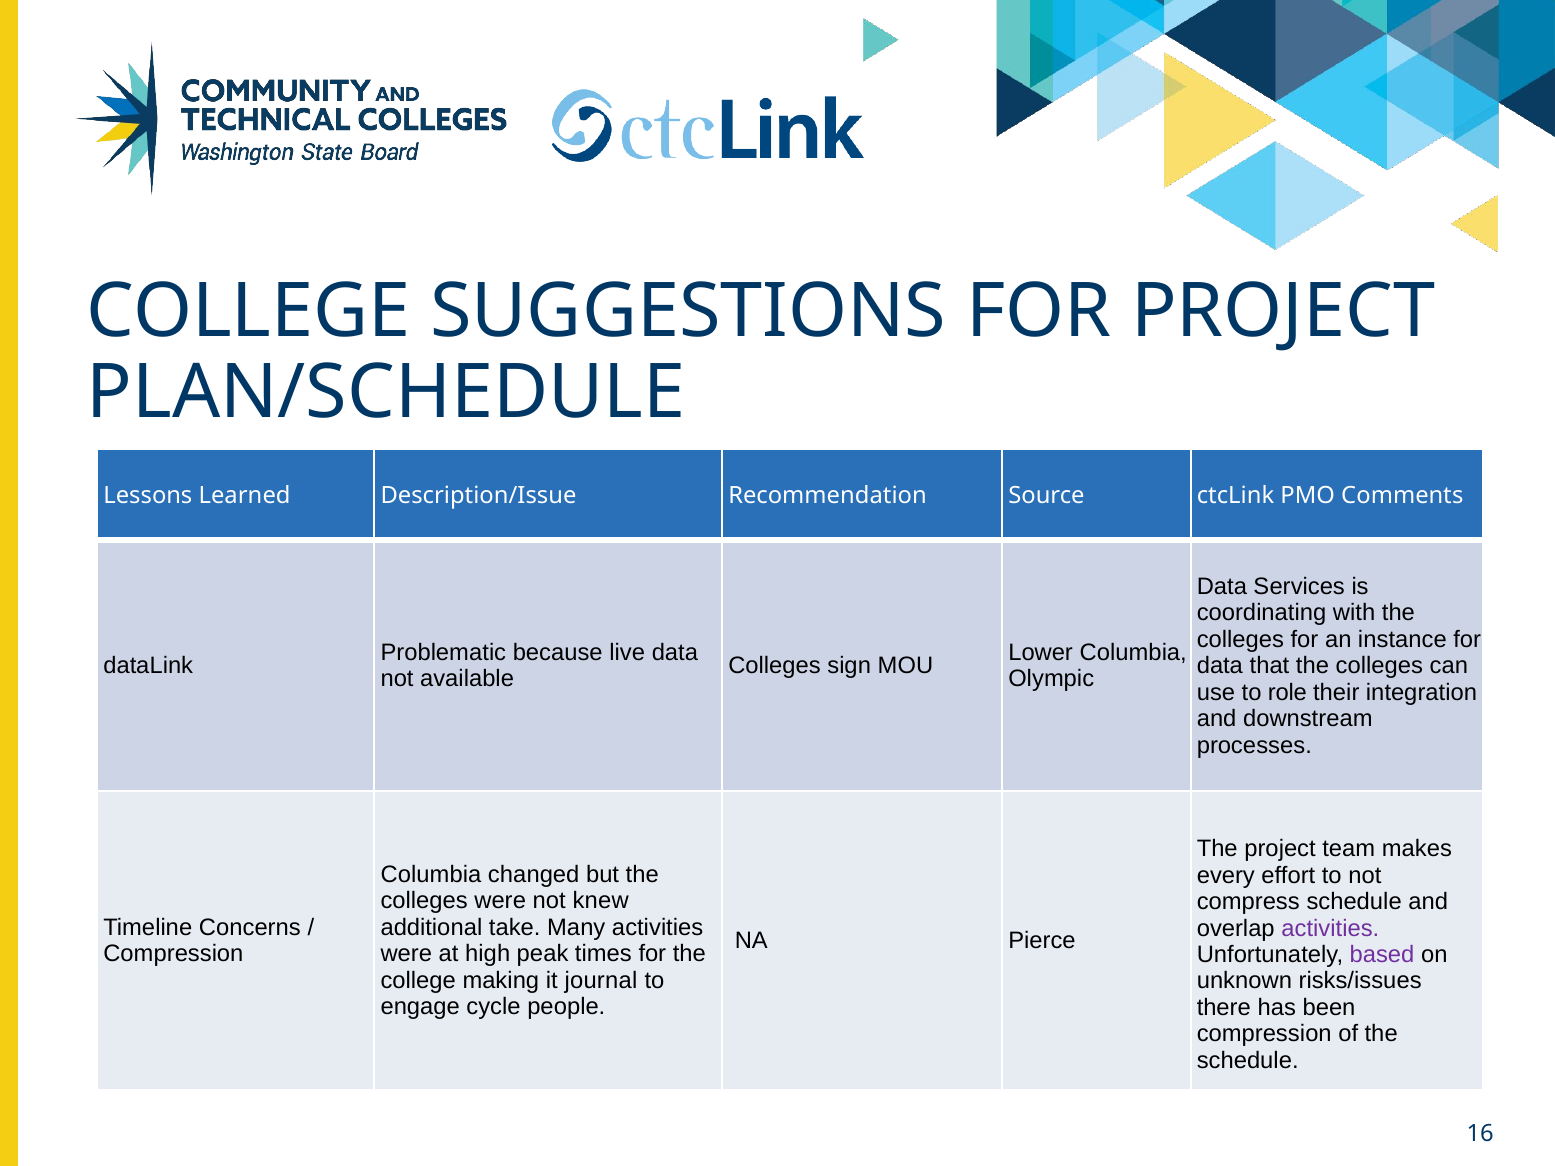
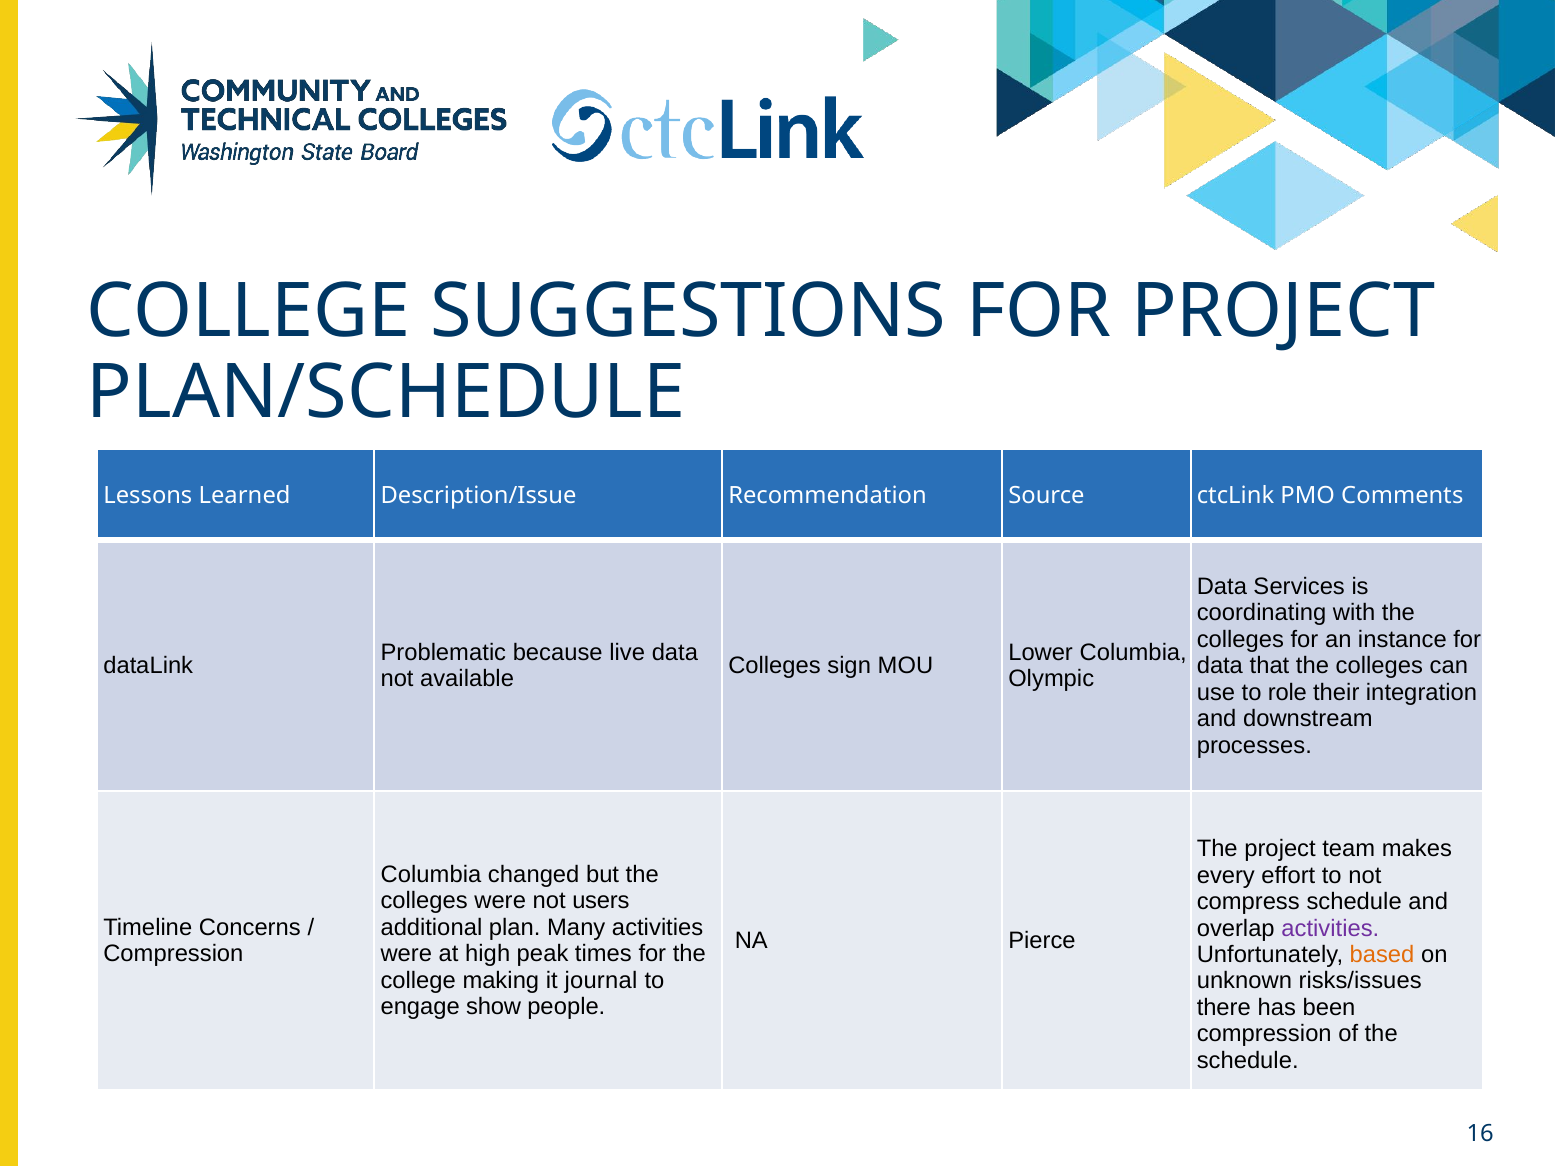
knew: knew -> users
take: take -> plan
based colour: purple -> orange
cycle: cycle -> show
